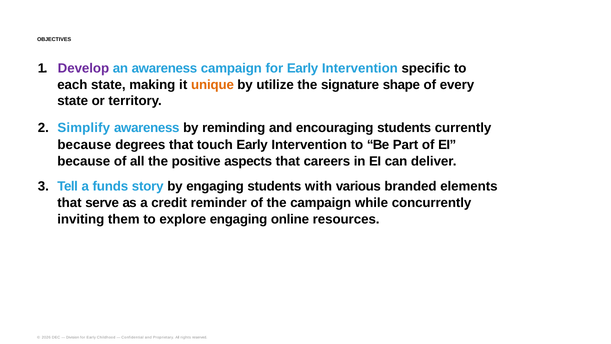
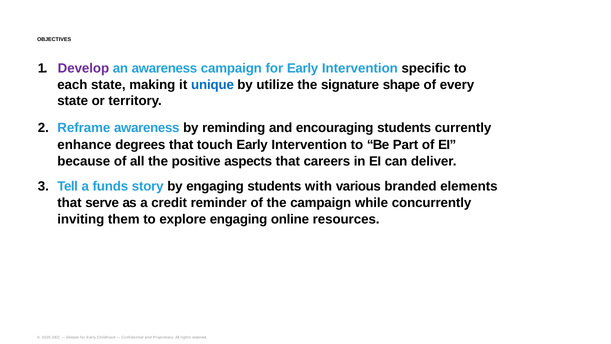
unique colour: orange -> blue
Simplify: Simplify -> Reframe
because at (84, 145): because -> enhance
